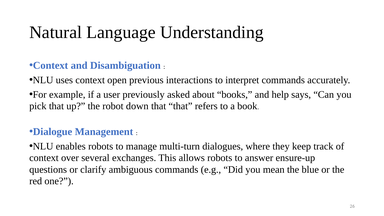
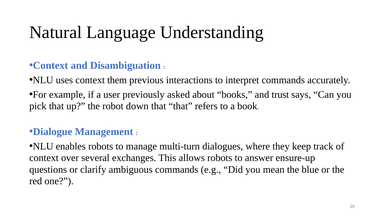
open: open -> them
help: help -> trust
